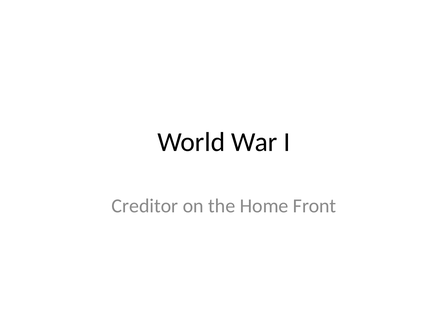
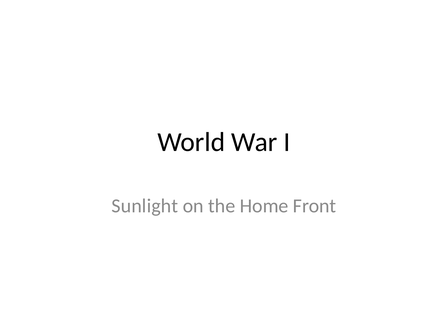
Creditor: Creditor -> Sunlight
